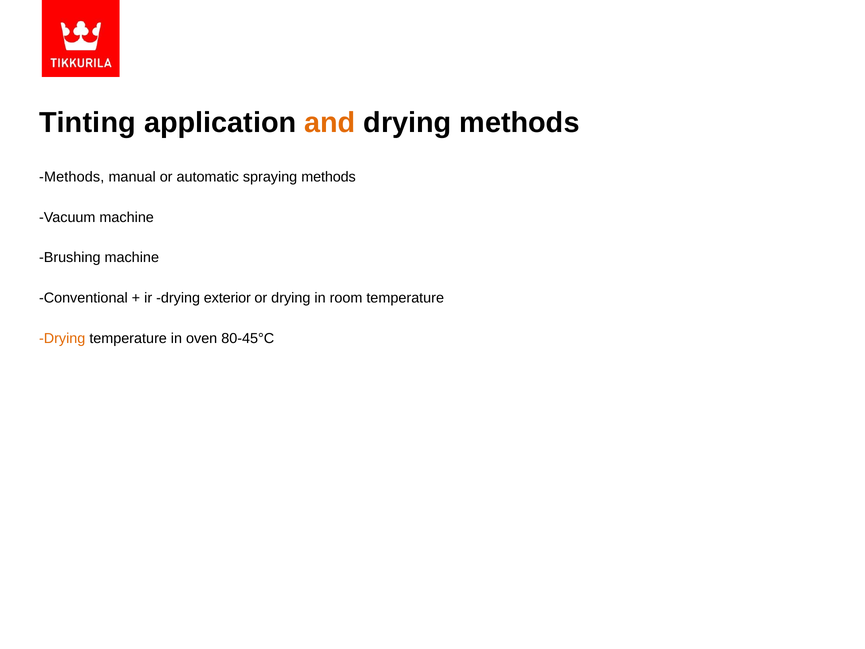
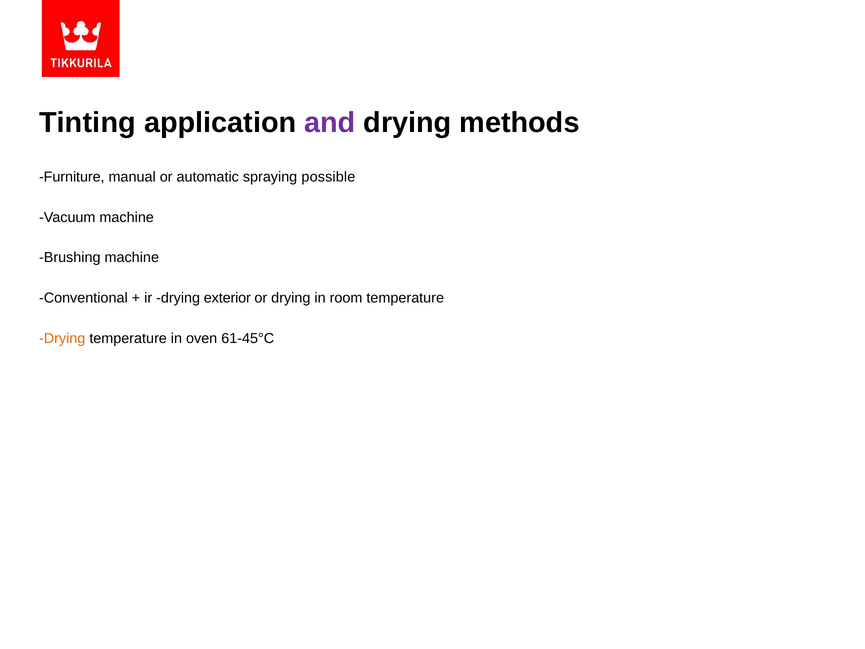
and colour: orange -> purple
Methods at (72, 177): Methods -> Furniture
spraying methods: methods -> possible
80-45°C: 80-45°C -> 61-45°C
